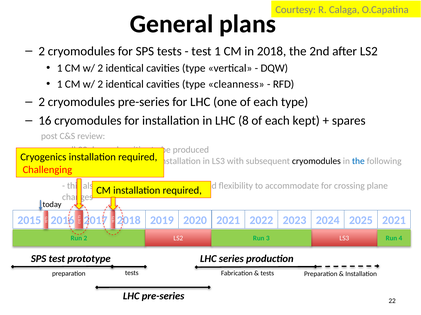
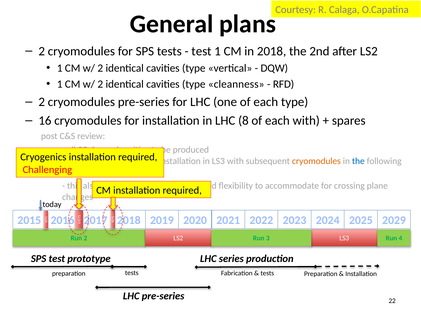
each kept: kept -> with
cryomodules at (316, 161) colour: black -> orange
2025 2021: 2021 -> 2029
